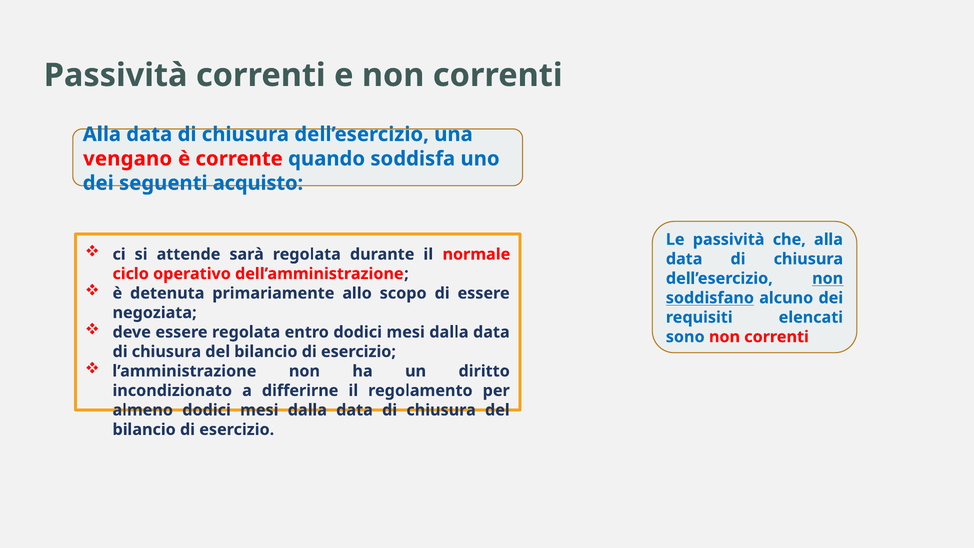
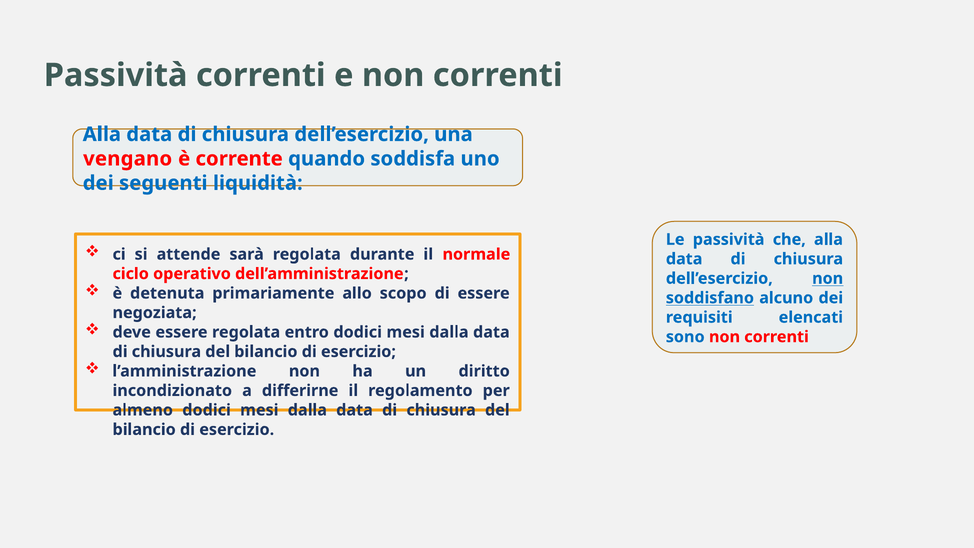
acquisto: acquisto -> liquidità
